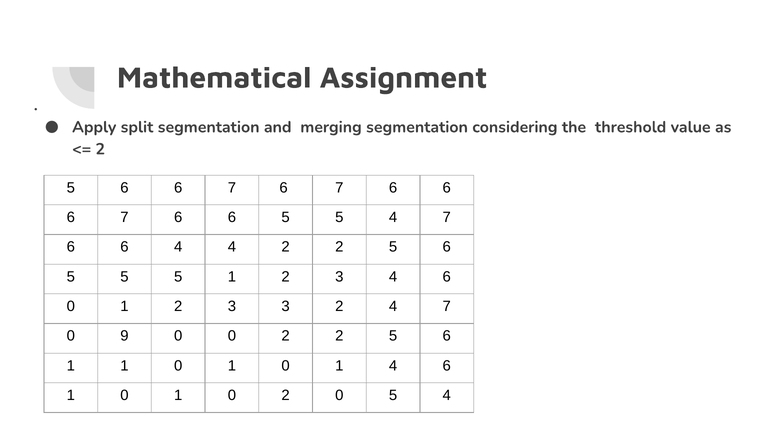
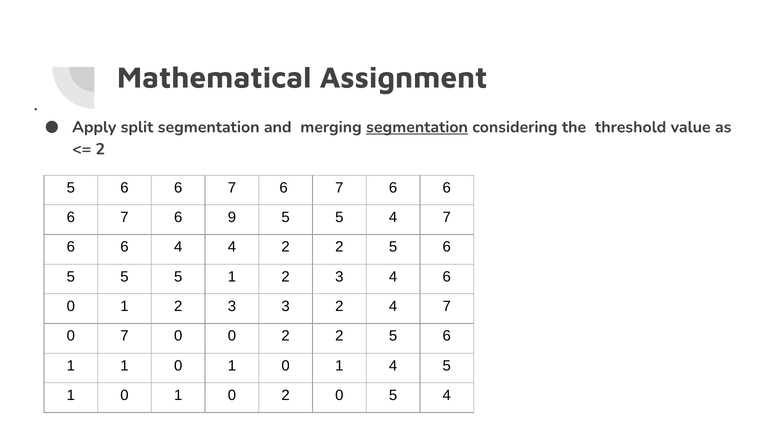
segmentation at (417, 127) underline: none -> present
6 at (232, 217): 6 -> 9
0 9: 9 -> 7
1 4 6: 6 -> 5
